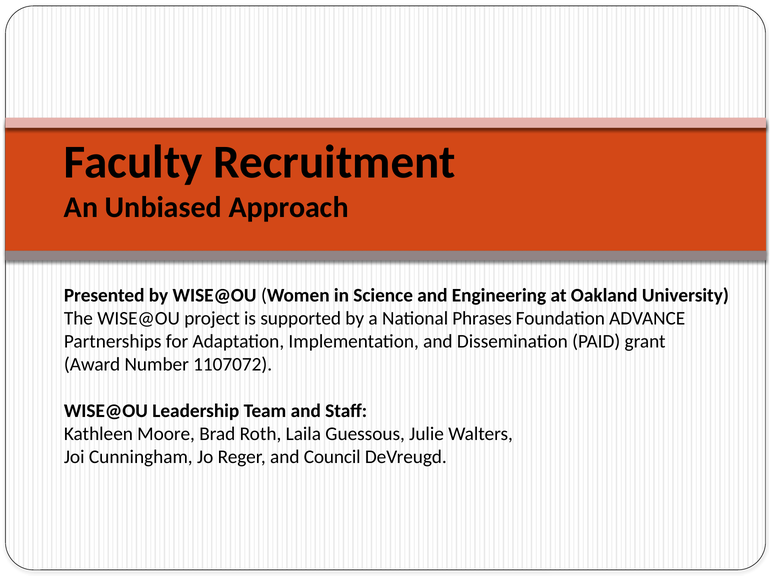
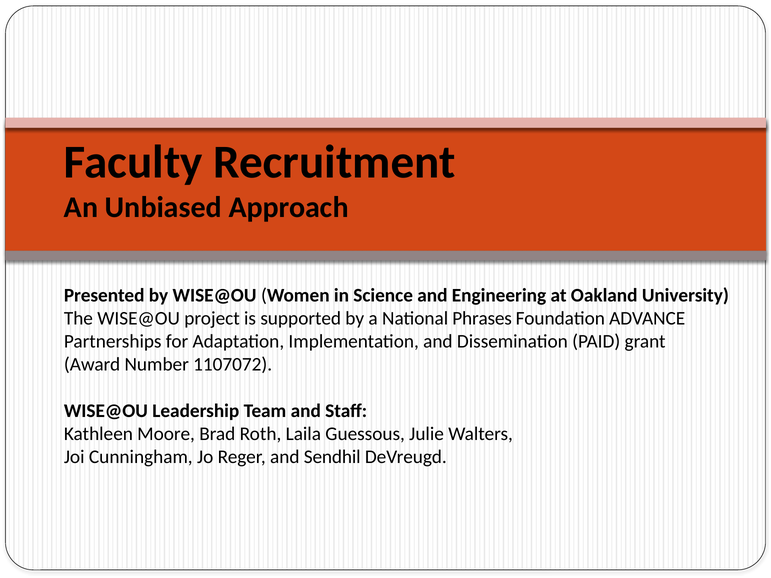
Council: Council -> Sendhil
